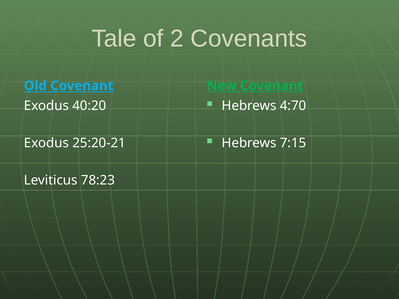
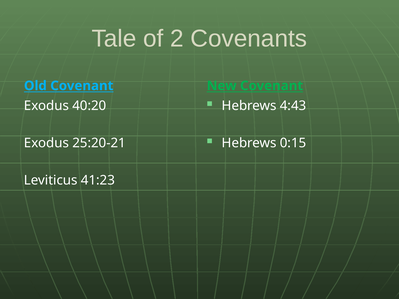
4:70: 4:70 -> 4:43
7:15: 7:15 -> 0:15
78:23: 78:23 -> 41:23
